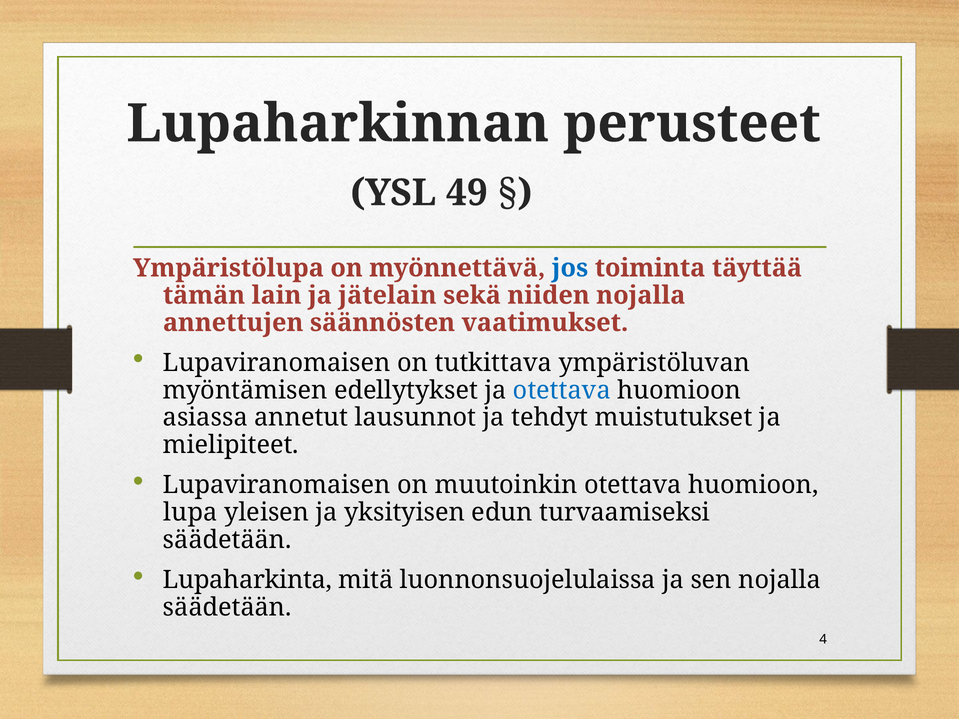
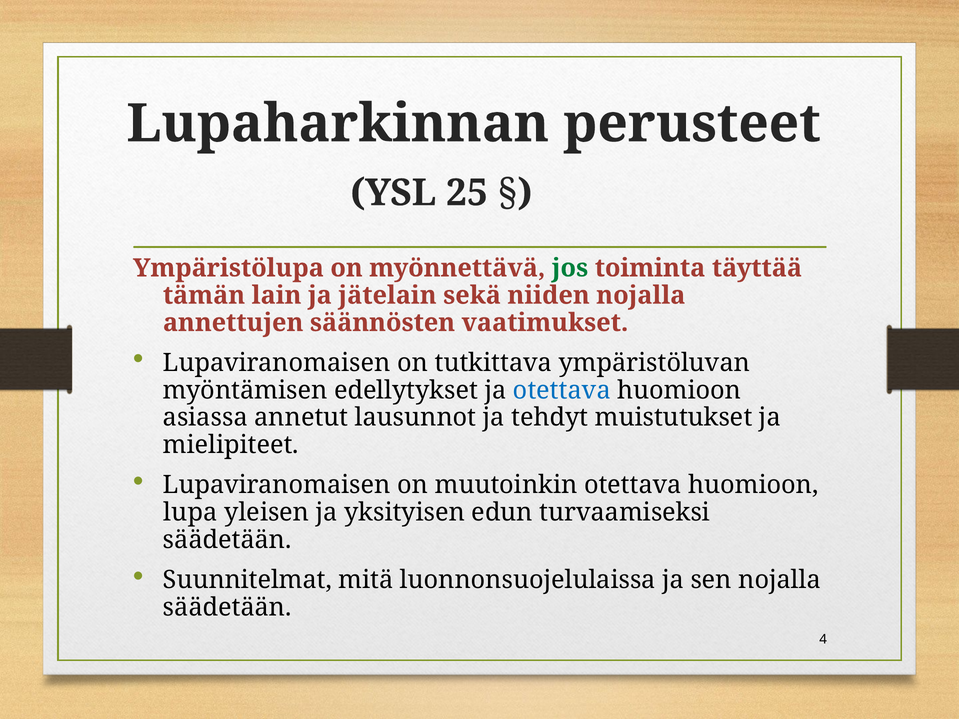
49: 49 -> 25
jos colour: blue -> green
Lupaharkinta: Lupaharkinta -> Suunnitelmat
